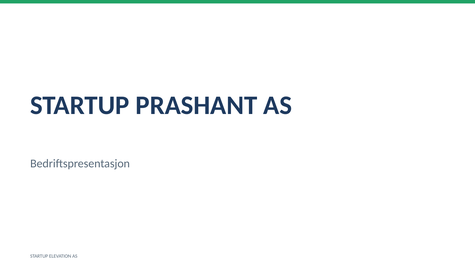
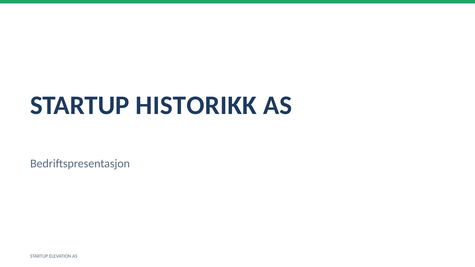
PRASHANT: PRASHANT -> HISTORIKK
